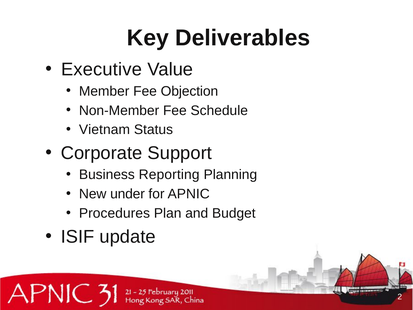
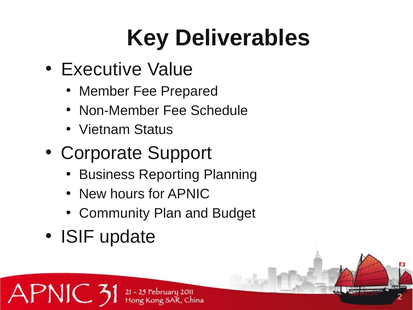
Objection: Objection -> Prepared
under: under -> hours
Procedures: Procedures -> Community
